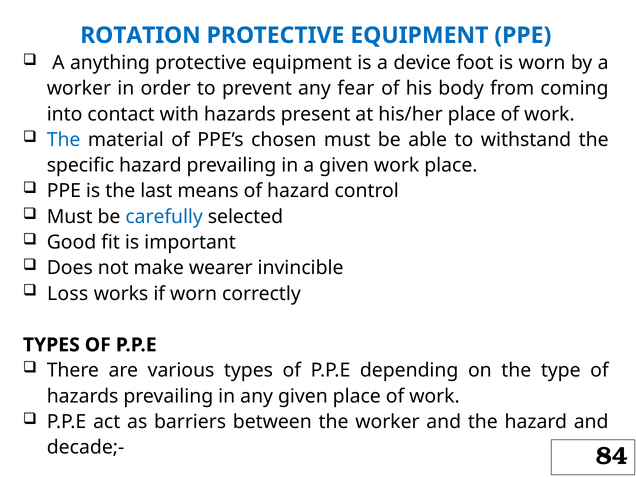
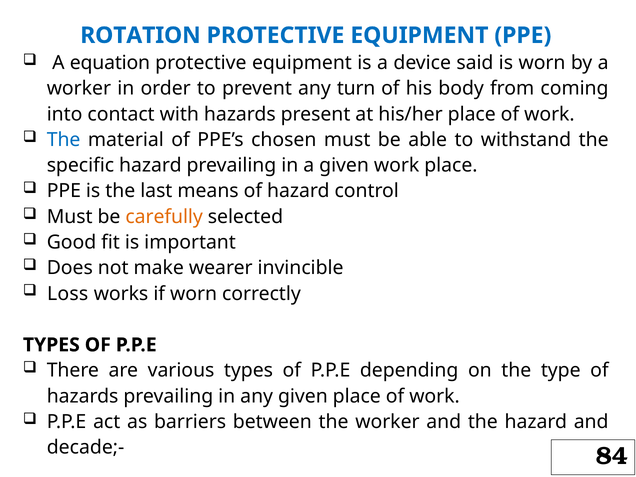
anything: anything -> equation
foot: foot -> said
fear: fear -> turn
carefully colour: blue -> orange
